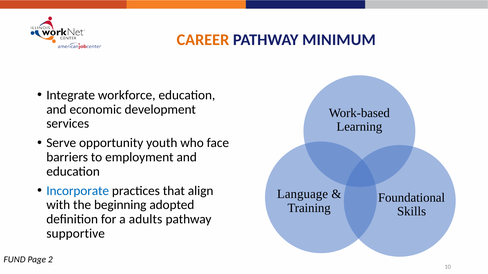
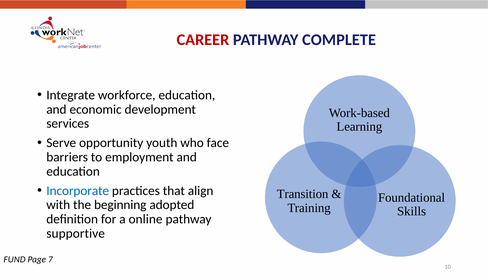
CAREER colour: orange -> red
MINIMUM: MINIMUM -> COMPLETE
Language: Language -> Transition
adults: adults -> online
2: 2 -> 7
